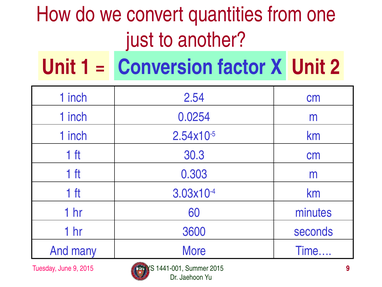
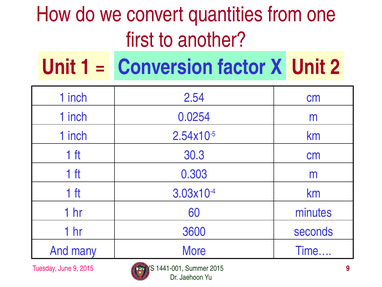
just: just -> first
